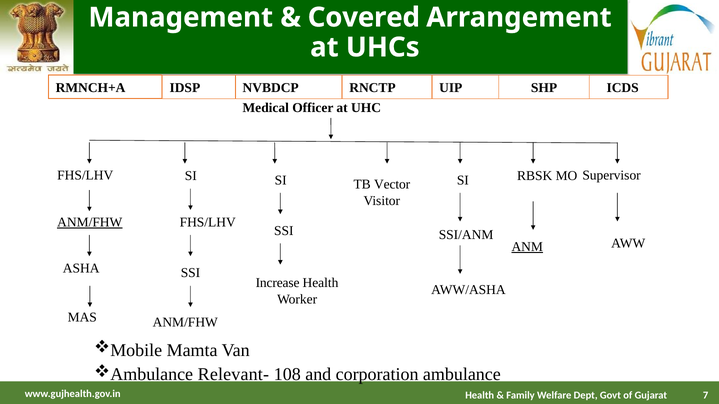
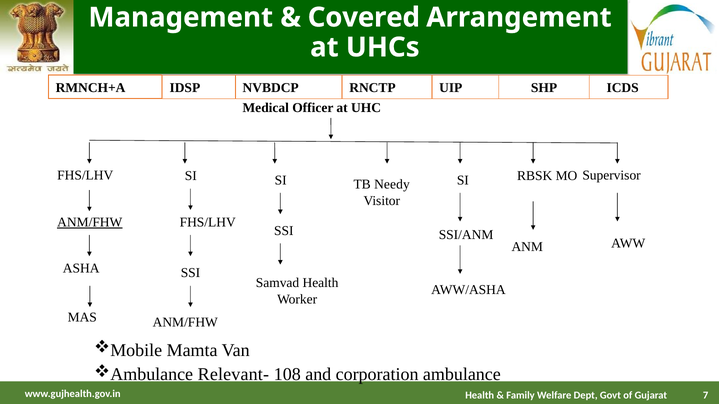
Vector: Vector -> Needy
ANM underline: present -> none
Increase: Increase -> Samvad
